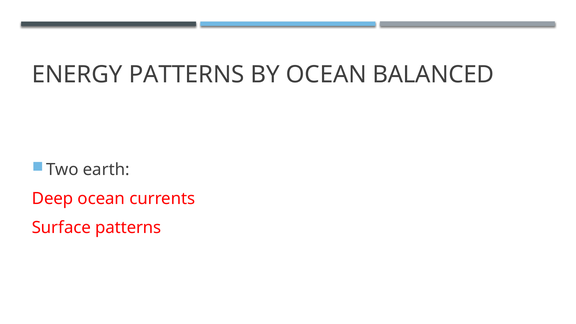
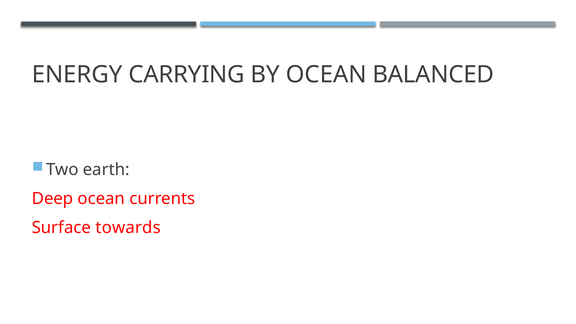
ENERGY PATTERNS: PATTERNS -> CARRYING
Surface patterns: patterns -> towards
